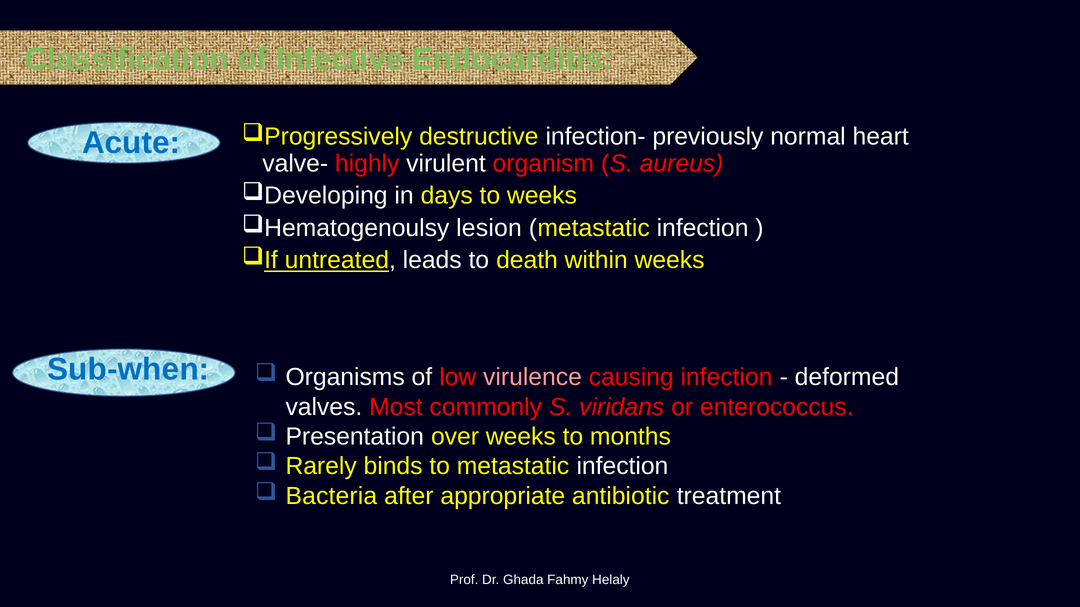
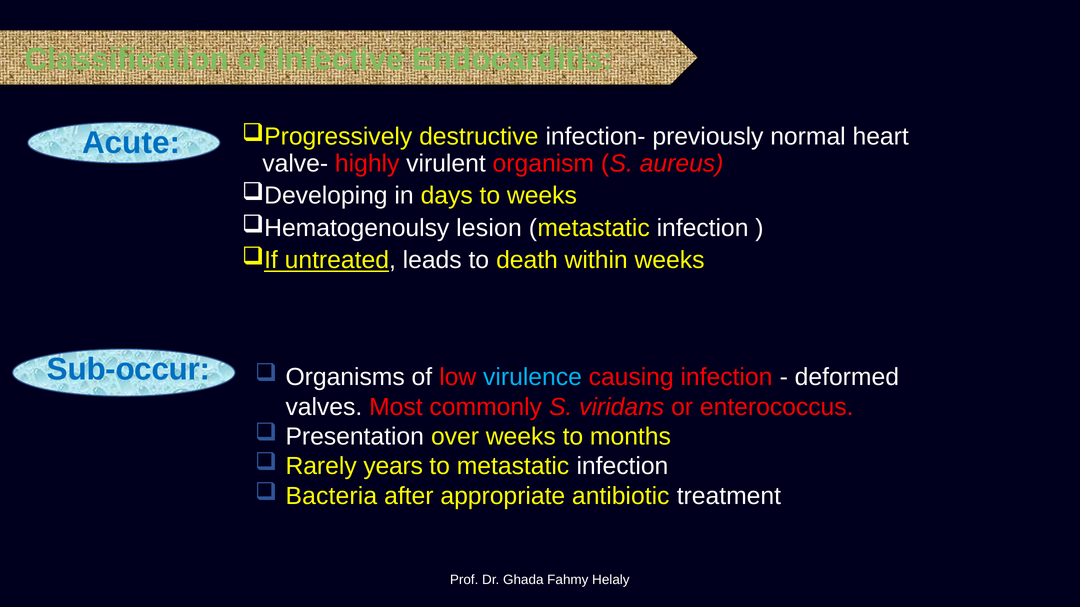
Sub-when: Sub-when -> Sub-occur
virulence colour: pink -> light blue
binds: binds -> years
